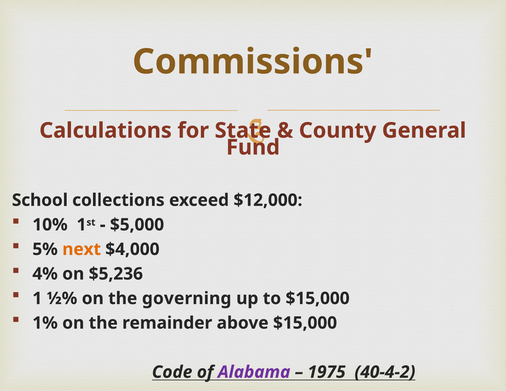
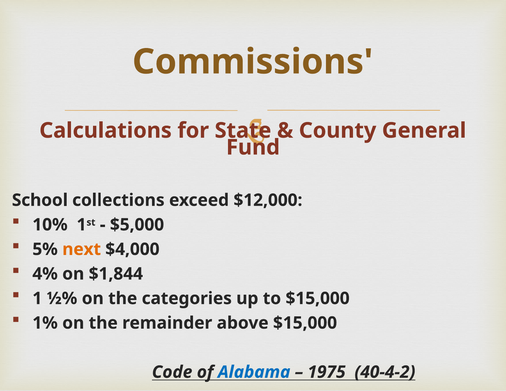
$5,236: $5,236 -> $1,844
governing: governing -> categories
Alabama colour: purple -> blue
